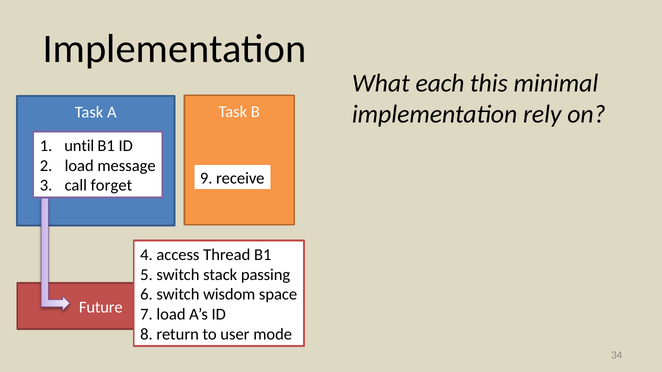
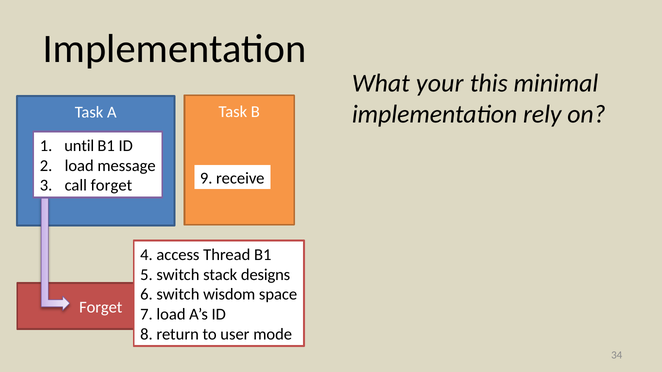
each: each -> your
passing: passing -> designs
Future at (101, 308): Future -> Forget
